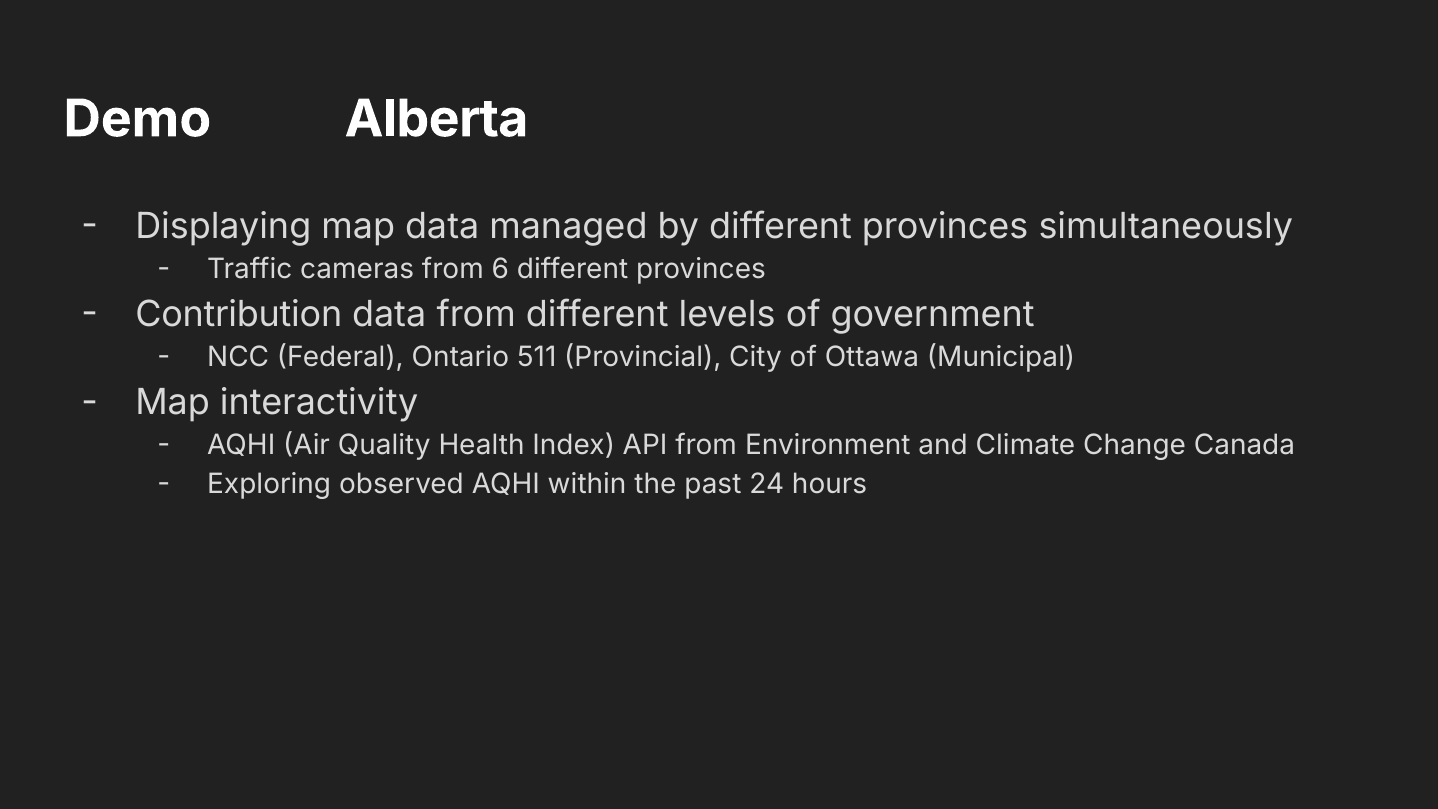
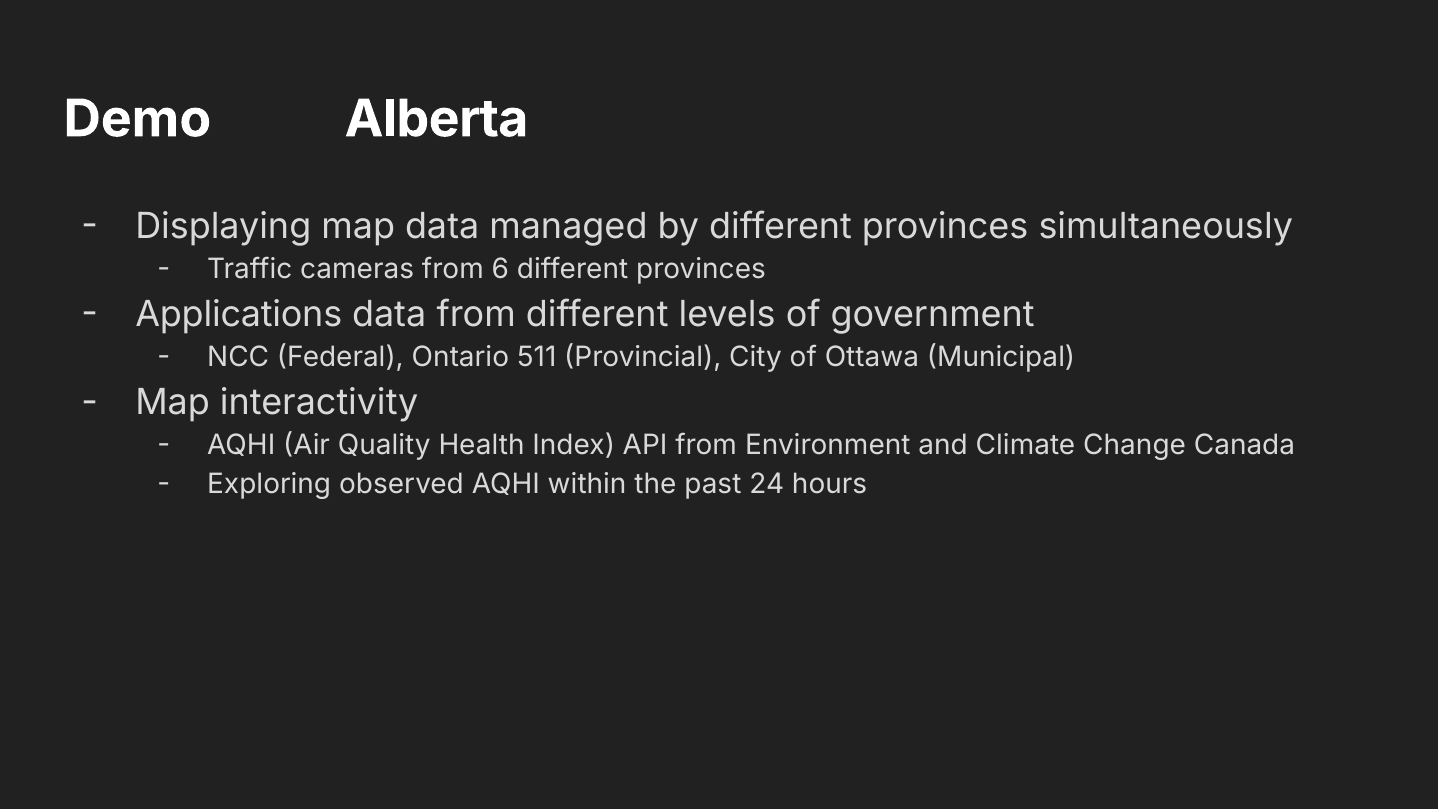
Contribution: Contribution -> Applications
